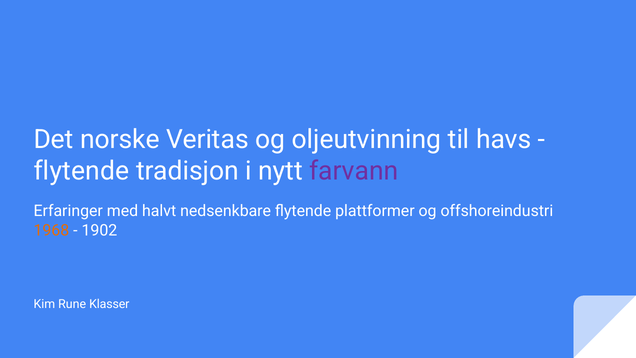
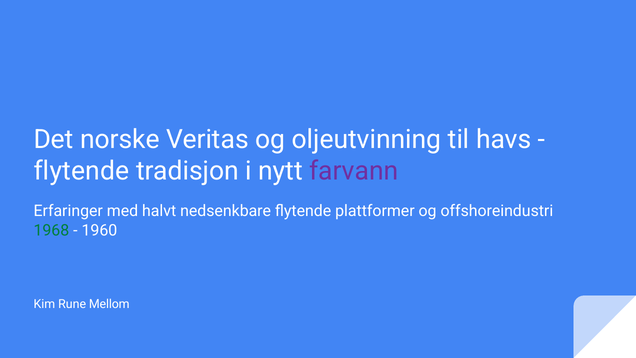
1968 colour: orange -> green
1902: 1902 -> 1960
Klasser: Klasser -> Mellom
